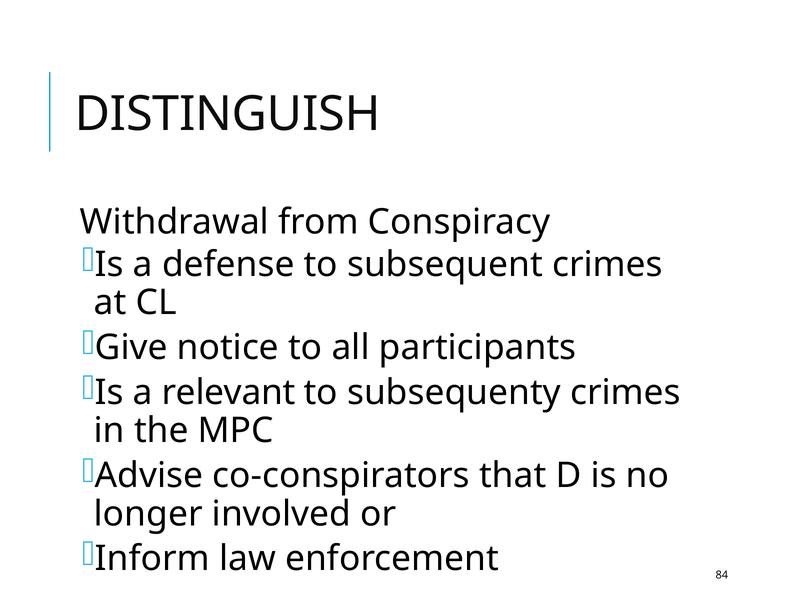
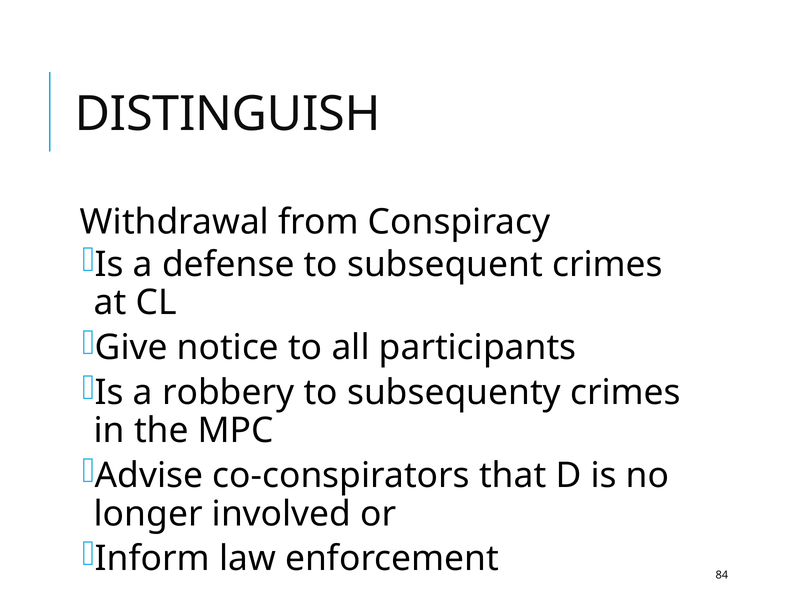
relevant: relevant -> robbery
